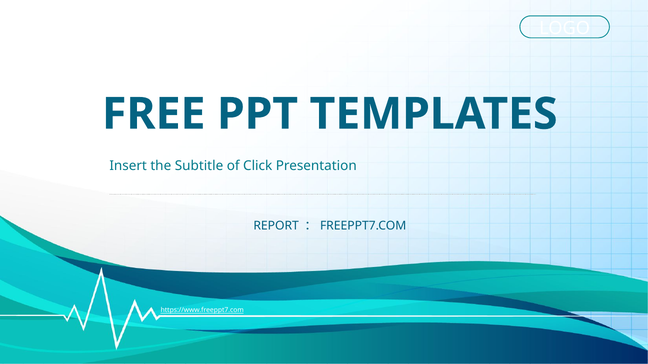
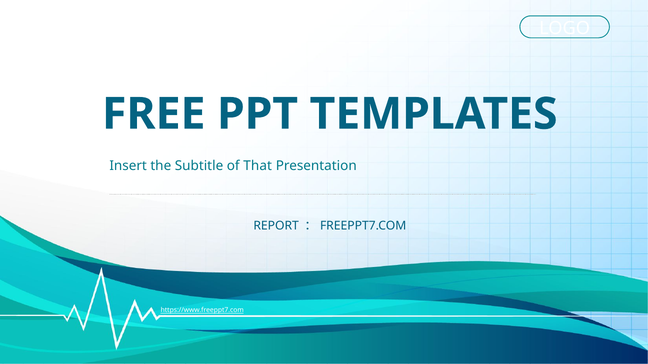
Click: Click -> That
